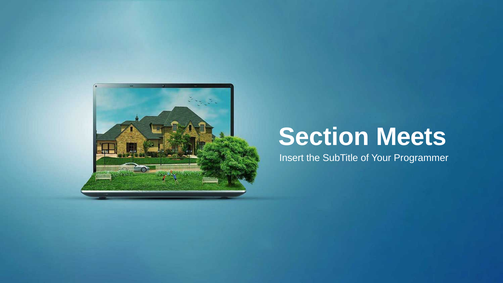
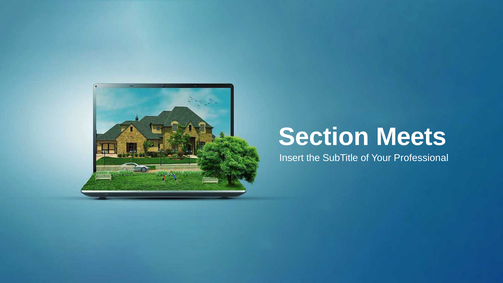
Programmer: Programmer -> Professional
